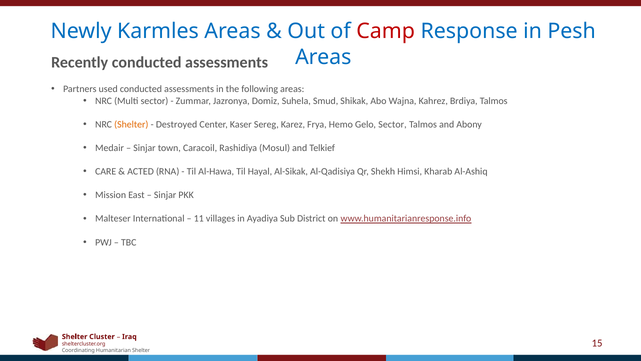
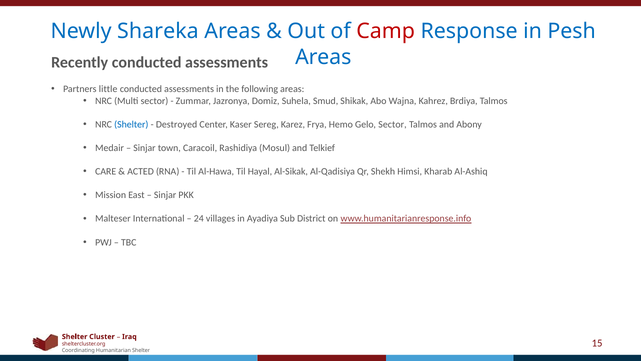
Karmles: Karmles -> Shareka
used: used -> little
Shelter at (131, 124) colour: orange -> blue
11: 11 -> 24
